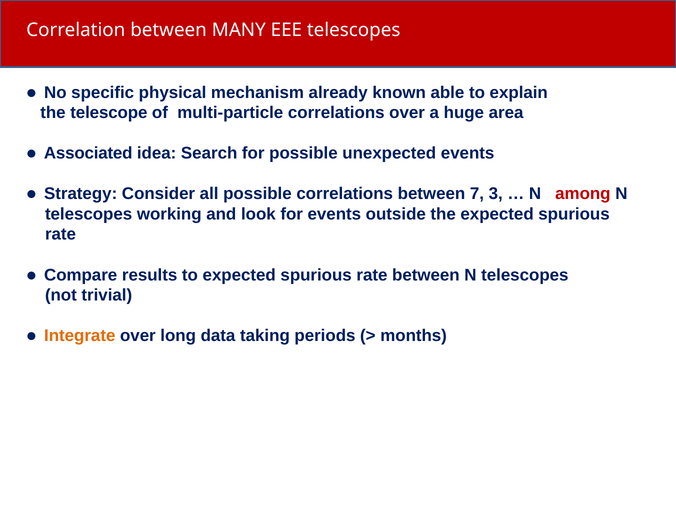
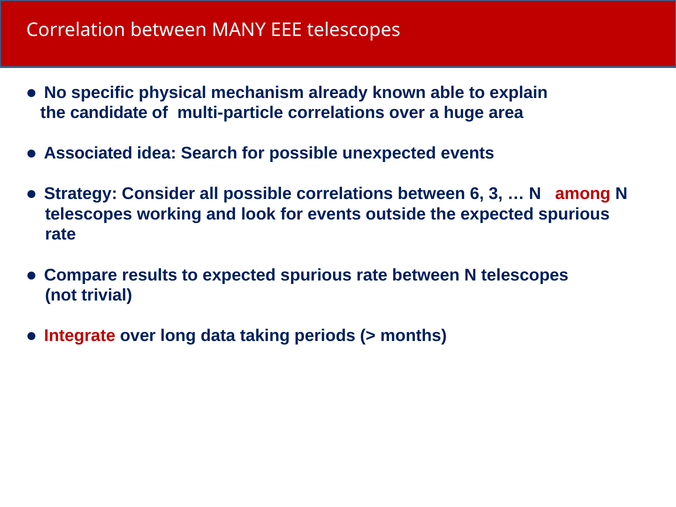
telescope: telescope -> candidate
7: 7 -> 6
Integrate colour: orange -> red
